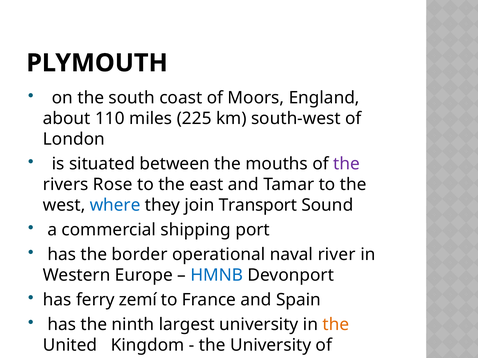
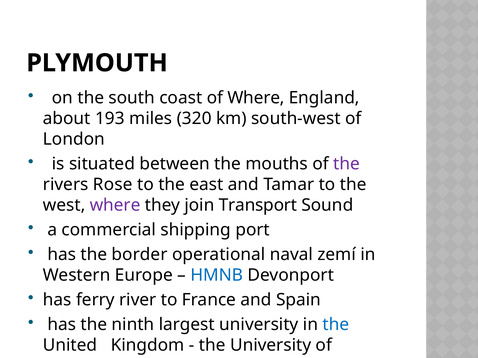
of Moors: Moors -> Where
110: 110 -> 193
225: 225 -> 320
where at (115, 206) colour: blue -> purple
river: river -> zemí
zemí: zemí -> river
the at (336, 325) colour: orange -> blue
